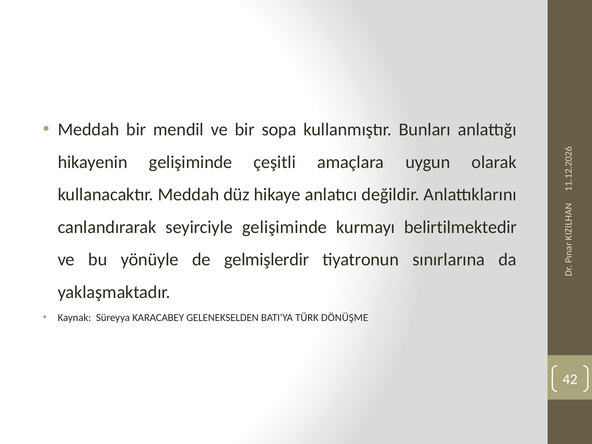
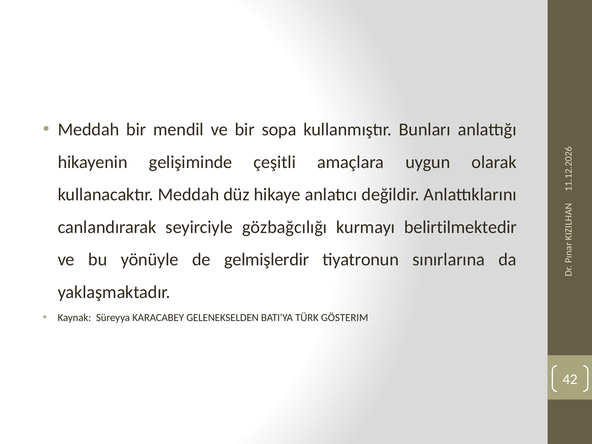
seyirciyle gelişiminde: gelişiminde -> gözbağcılığı
DÖNÜŞME: DÖNÜŞME -> GÖSTERIM
